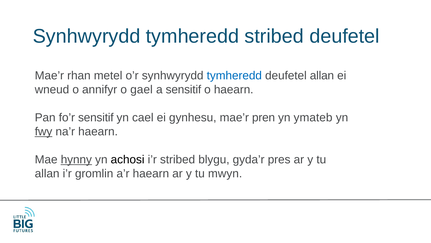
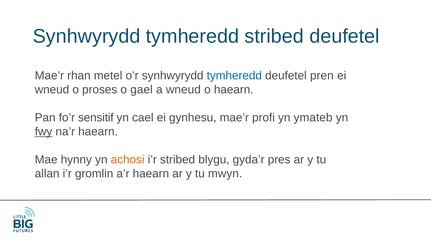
deufetel allan: allan -> pren
annifyr: annifyr -> proses
a sensitif: sensitif -> wneud
pren: pren -> profi
hynny underline: present -> none
achosi colour: black -> orange
